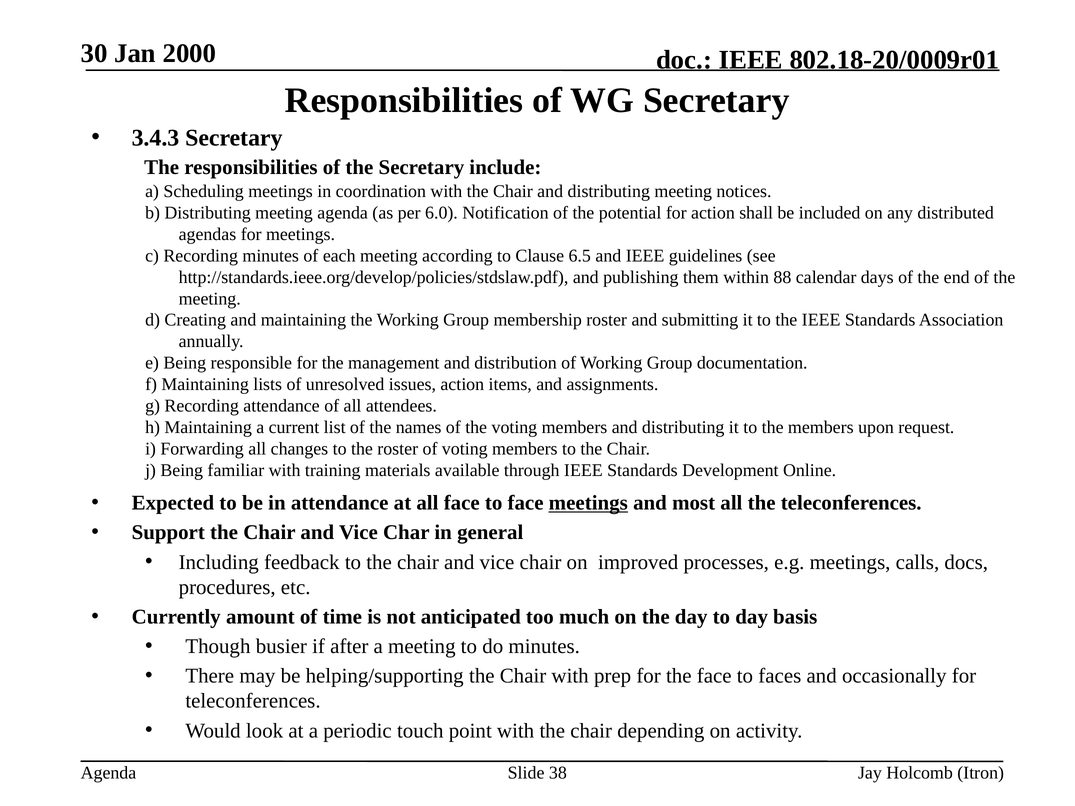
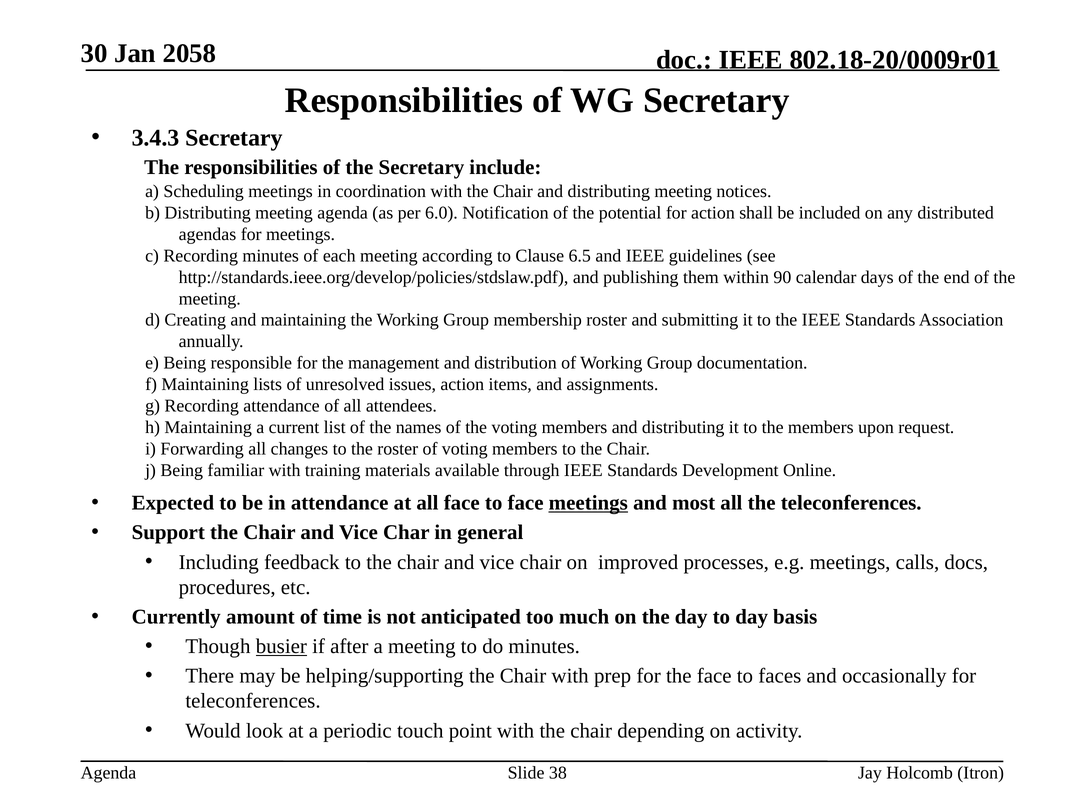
2000: 2000 -> 2058
88: 88 -> 90
busier underline: none -> present
